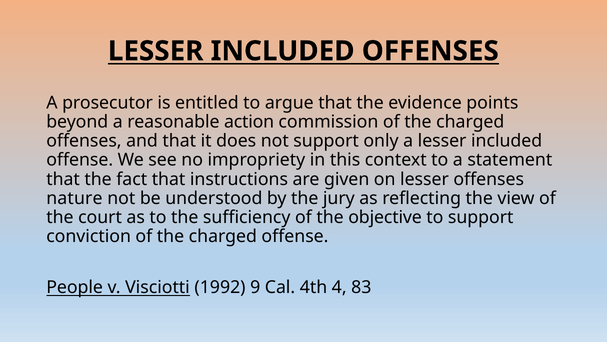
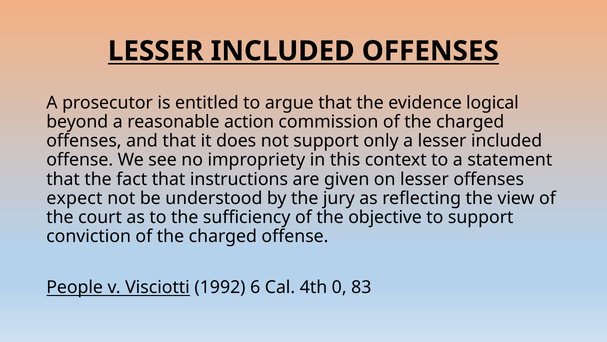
points: points -> logical
nature: nature -> expect
9: 9 -> 6
4: 4 -> 0
